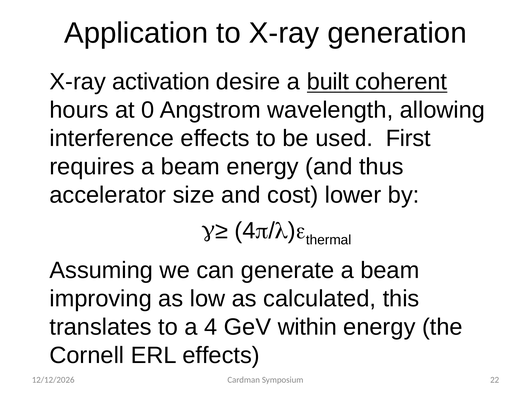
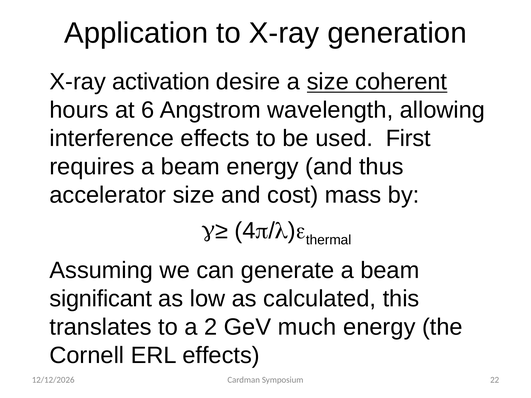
a built: built -> size
0: 0 -> 6
lower: lower -> mass
improving: improving -> significant
a 4: 4 -> 2
within: within -> much
